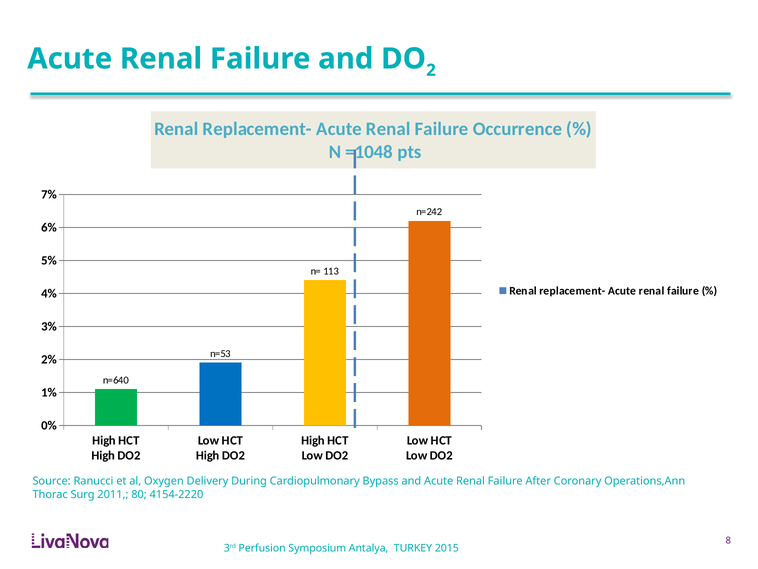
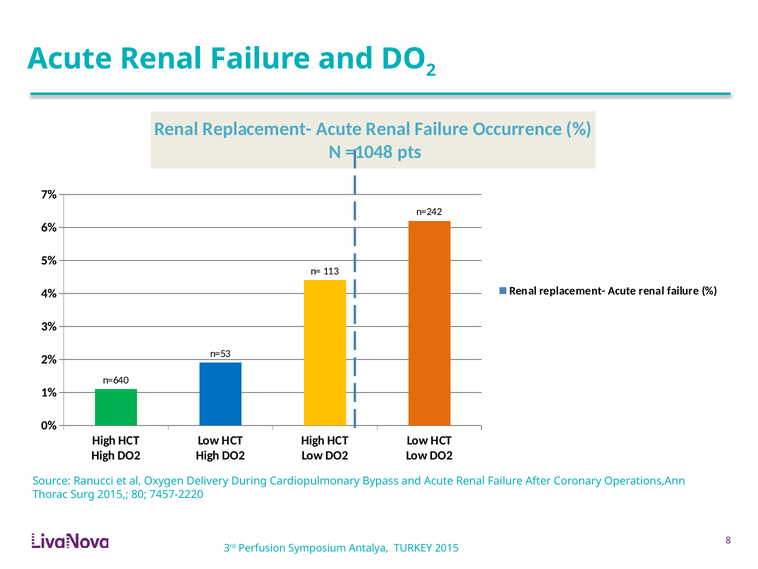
Surg 2011: 2011 -> 2015
4154-2220: 4154-2220 -> 7457-2220
